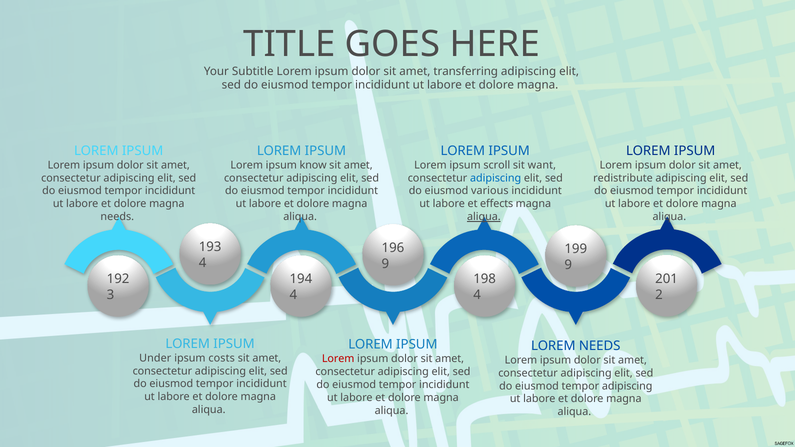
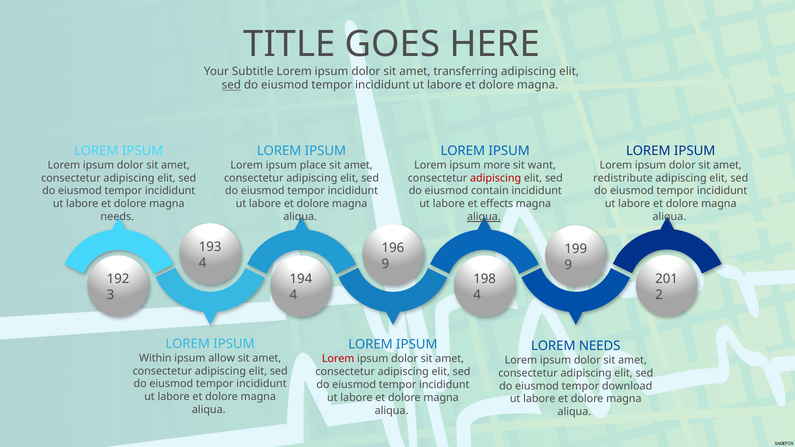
sed at (231, 85) underline: none -> present
know: know -> place
scroll: scroll -> more
adipiscing at (496, 178) colour: blue -> red
various: various -> contain
Under: Under -> Within
costs: costs -> allow
tempor adipiscing: adipiscing -> download
